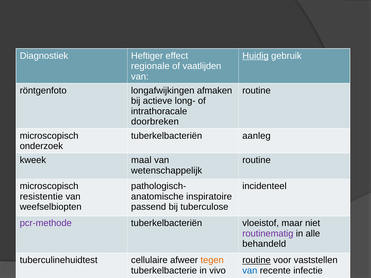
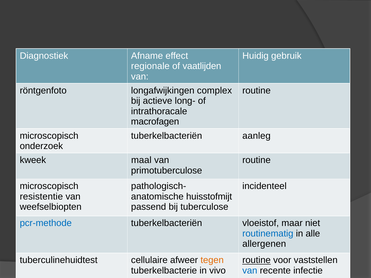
Heftiger: Heftiger -> Afname
Huidig underline: present -> none
afmaken: afmaken -> complex
doorbreken: doorbreken -> macrofagen
wetenschappelijk at (167, 171): wetenschappelijk -> primotuberculose
inspiratoire: inspiratoire -> huisstofmijt
pcr-methode colour: purple -> blue
routinematig colour: purple -> blue
behandeld: behandeld -> allergenen
